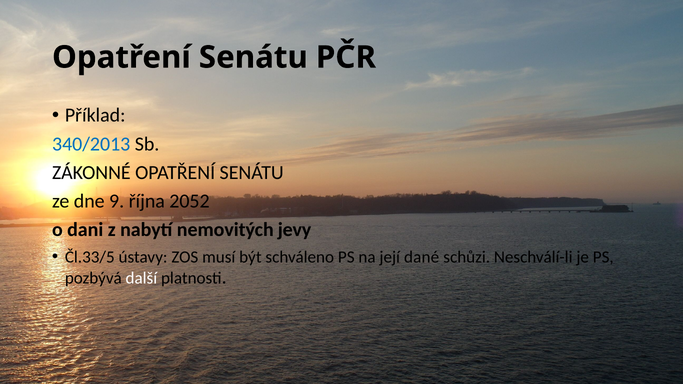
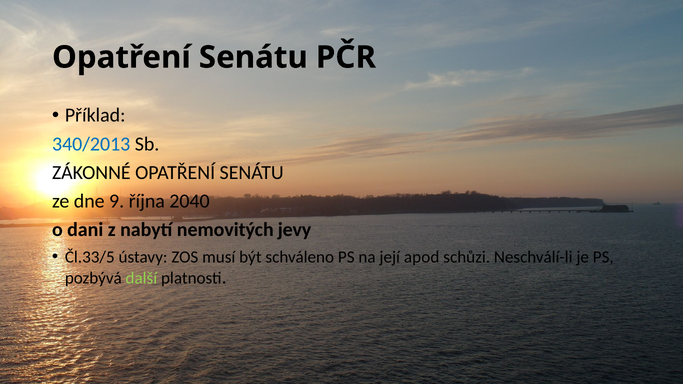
2052: 2052 -> 2040
dané: dané -> apod
další colour: white -> light green
